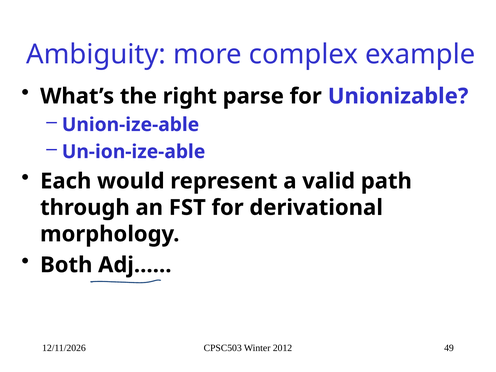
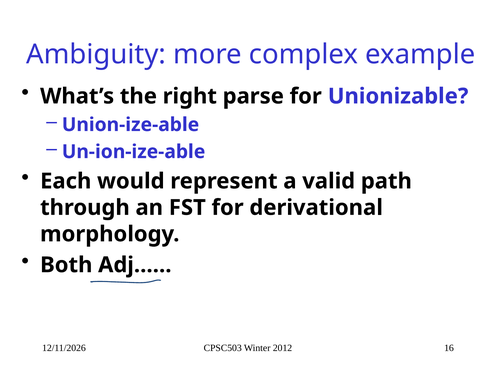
49: 49 -> 16
